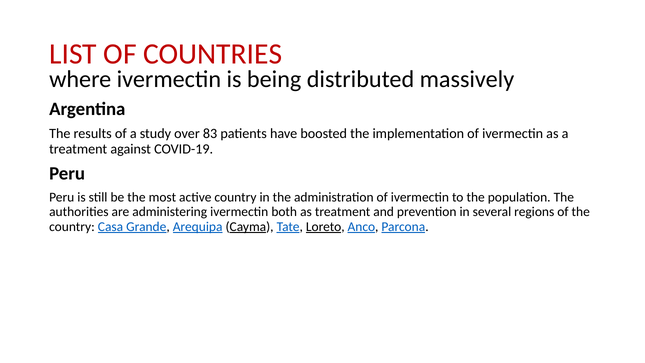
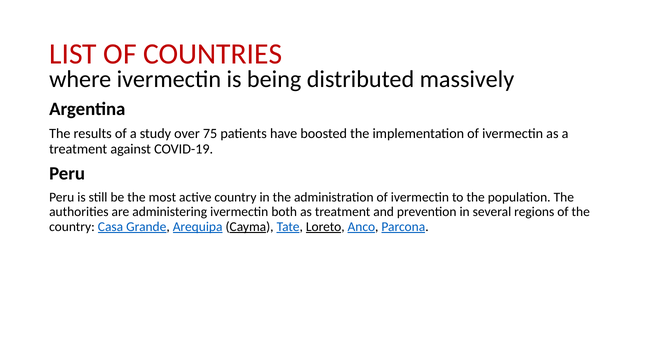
83: 83 -> 75
